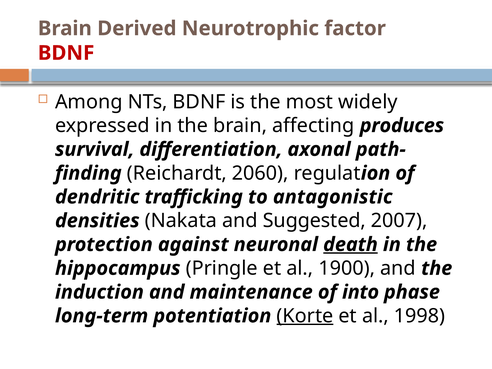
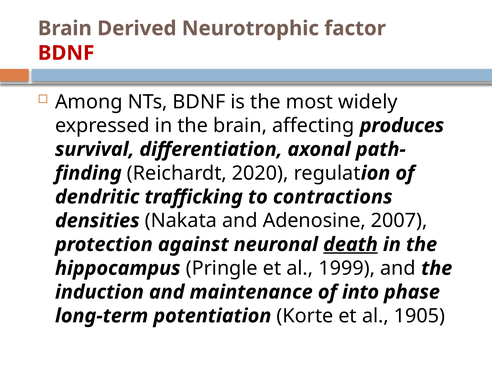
2060: 2060 -> 2020
antagonistic: antagonistic -> contractions
Suggested: Suggested -> Adenosine
1900: 1900 -> 1999
Korte underline: present -> none
1998: 1998 -> 1905
